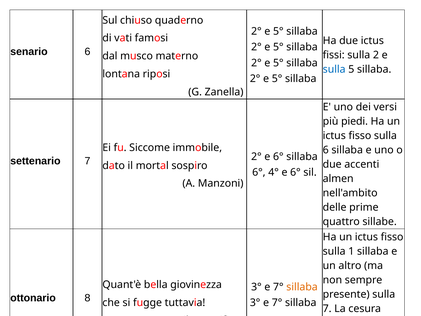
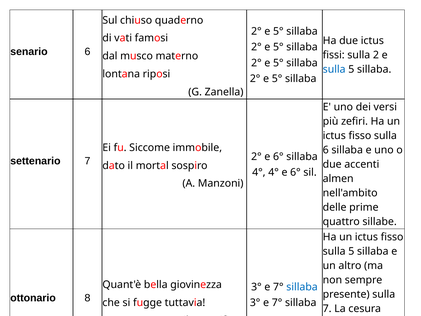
piedi: piedi -> zefiri
6° at (259, 172): 6° -> 4°
1 at (351, 251): 1 -> 5
sillaba at (302, 287) colour: orange -> blue
